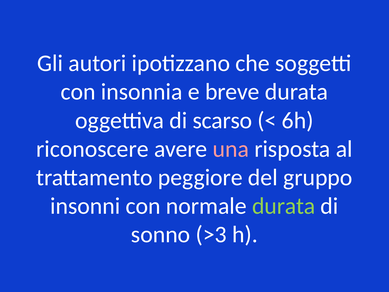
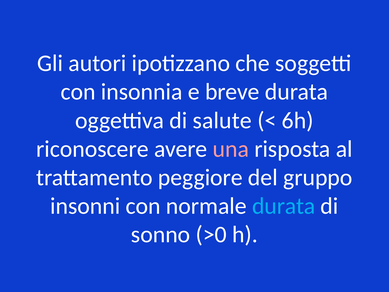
scarso: scarso -> salute
durata at (284, 206) colour: light green -> light blue
>3: >3 -> >0
